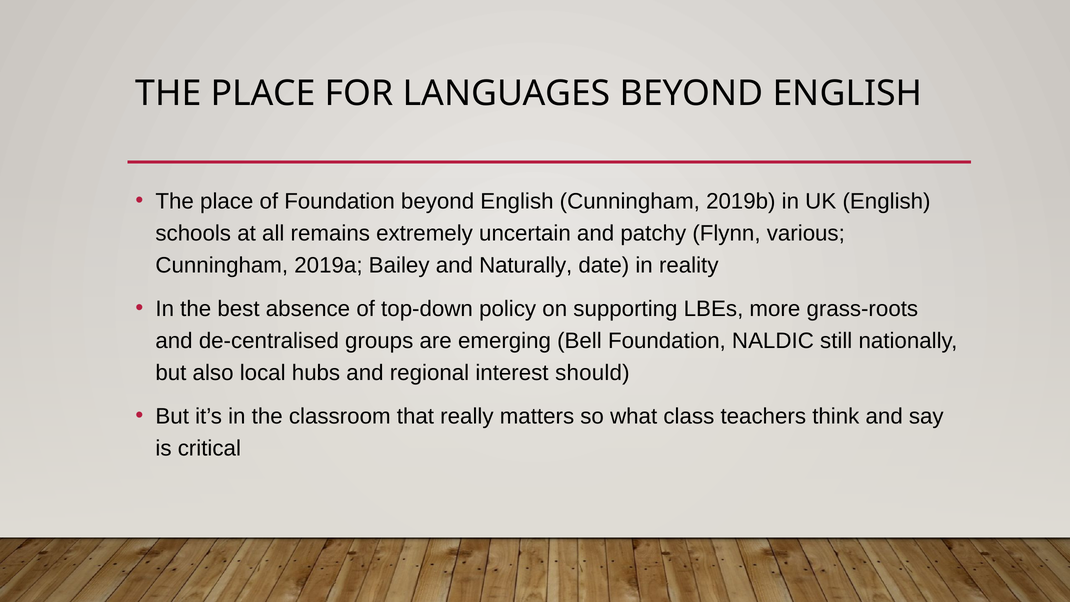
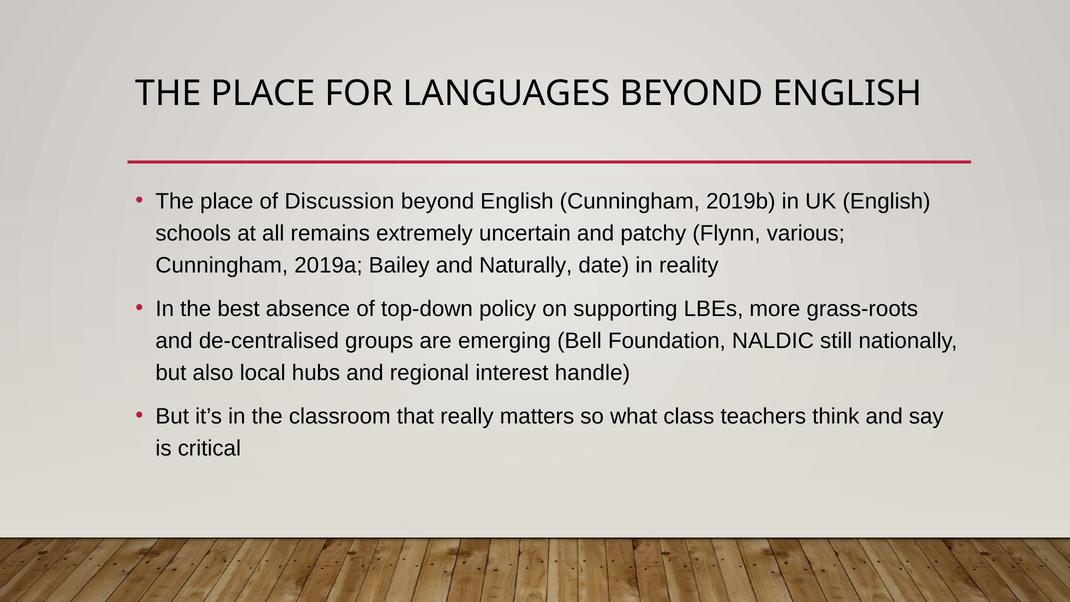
of Foundation: Foundation -> Discussion
should: should -> handle
